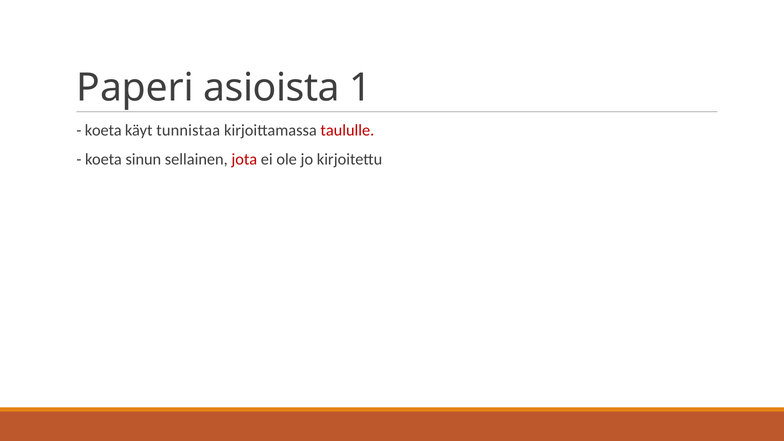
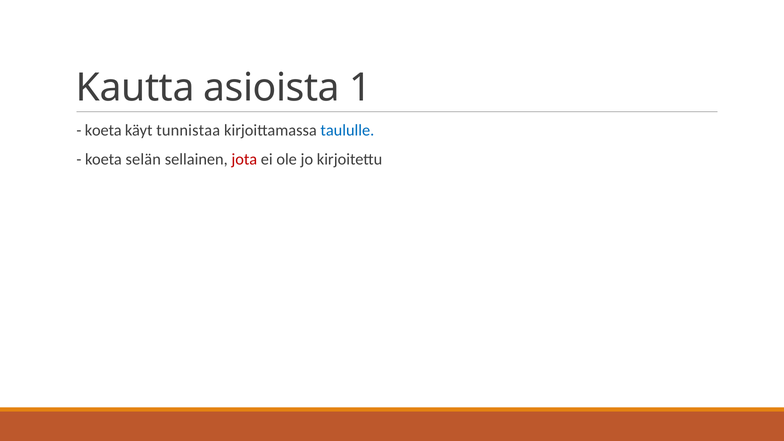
Paperi: Paperi -> Kautta
taululle colour: red -> blue
sinun: sinun -> selän
